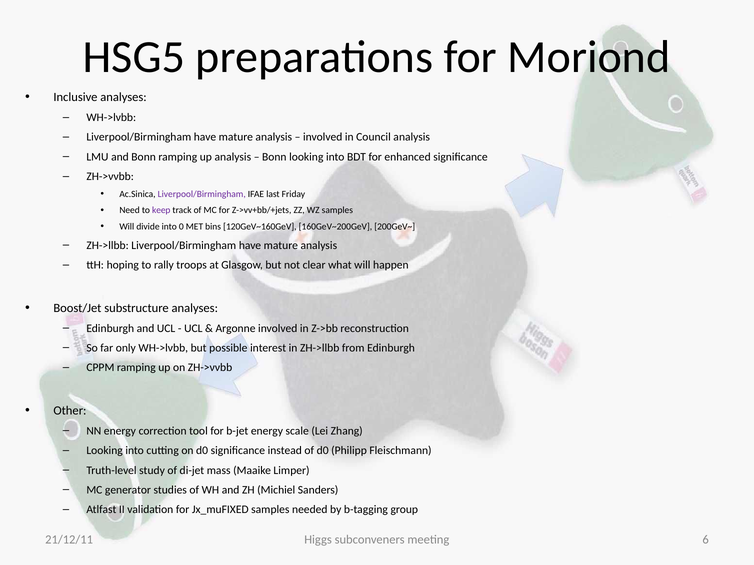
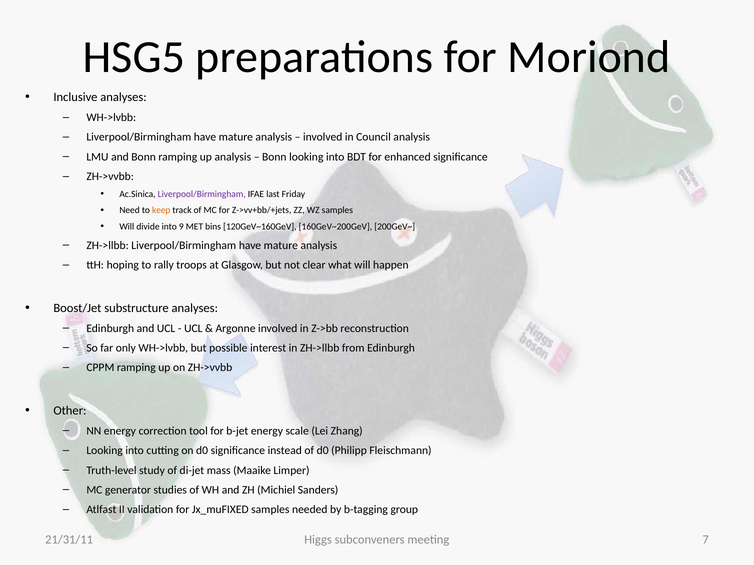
keep colour: purple -> orange
0: 0 -> 9
6: 6 -> 7
21/12/11: 21/12/11 -> 21/31/11
